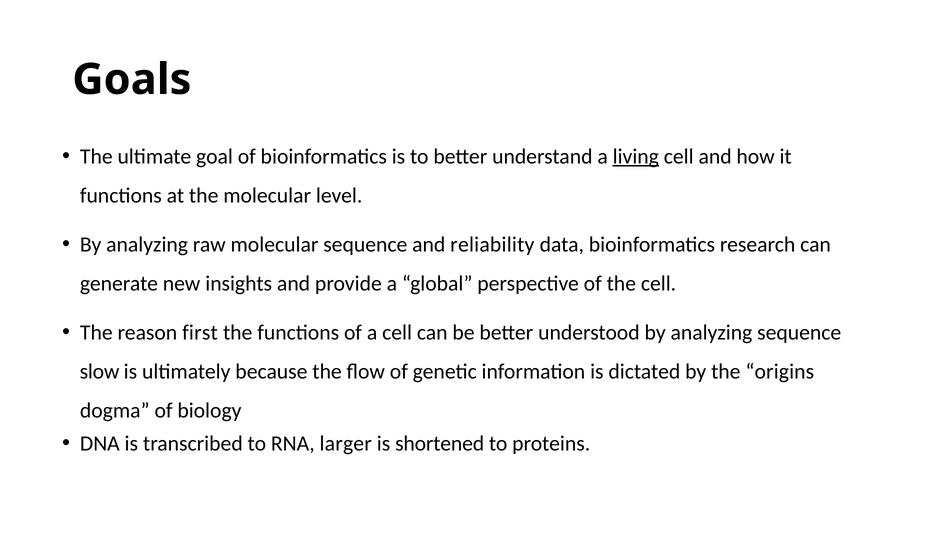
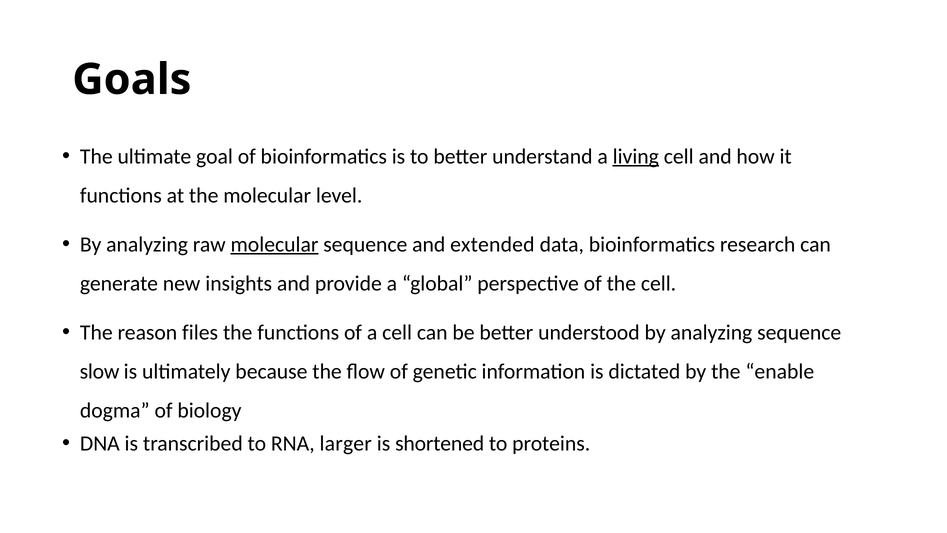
molecular at (275, 244) underline: none -> present
reliability: reliability -> extended
first: first -> files
origins: origins -> enable
